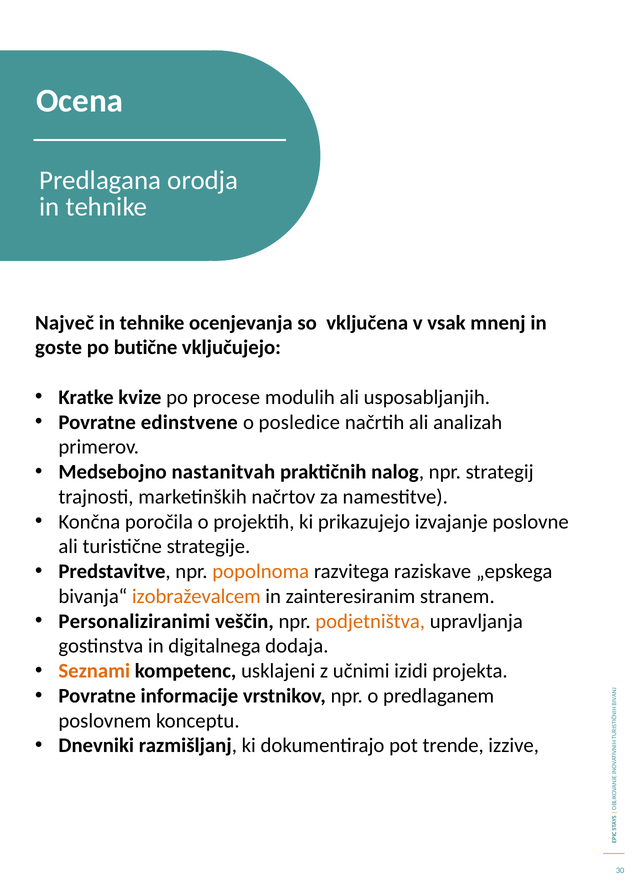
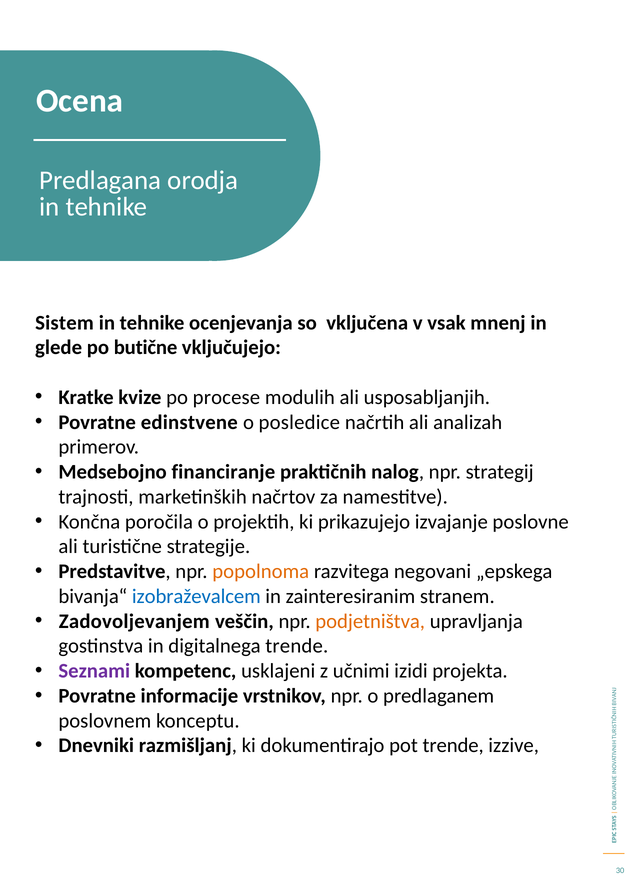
Največ: Največ -> Sistem
goste: goste -> glede
nastanitvah: nastanitvah -> financiranje
raziskave: raziskave -> negovani
izobraževalcem colour: orange -> blue
Personaliziranimi: Personaliziranimi -> Zadovoljevanjem
digitalnega dodaja: dodaja -> trende
Seznami colour: orange -> purple
